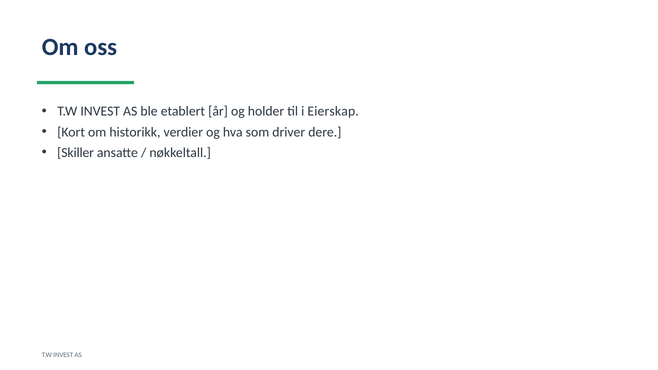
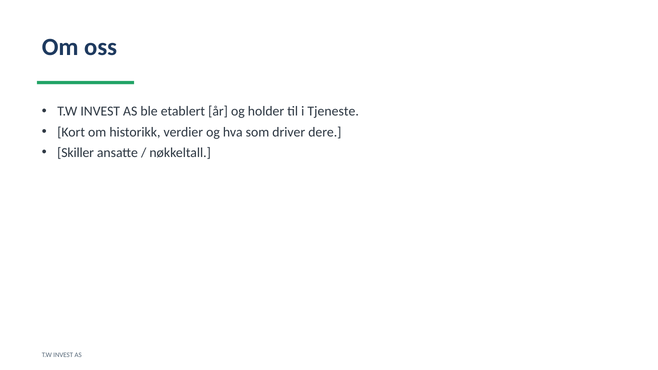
Eierskap: Eierskap -> Tjeneste
